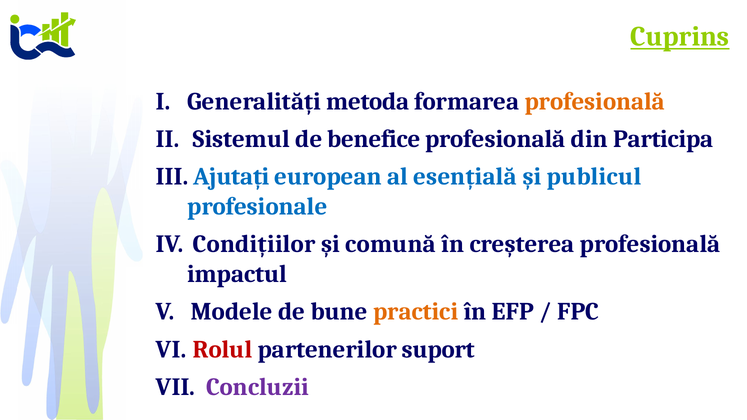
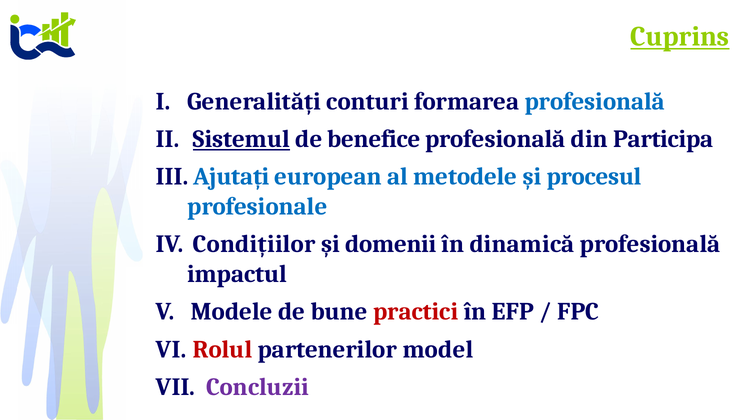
metoda: metoda -> conturi
profesională at (595, 101) colour: orange -> blue
Sistemul underline: none -> present
esențială: esențială -> metodele
publicul: publicul -> procesul
comună: comună -> domenii
creșterea: creșterea -> dinamică
practici colour: orange -> red
suport: suport -> model
